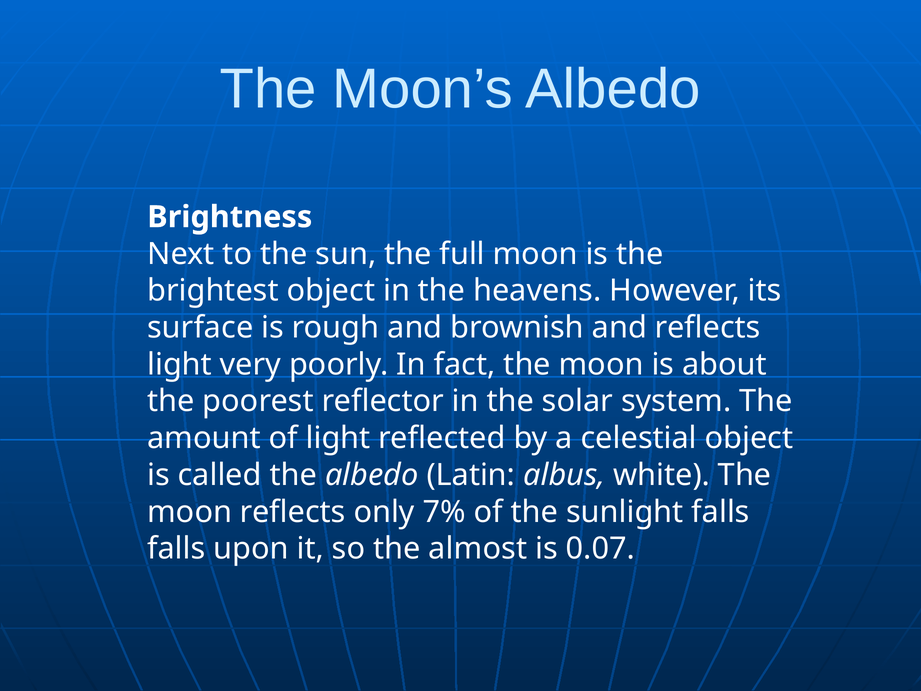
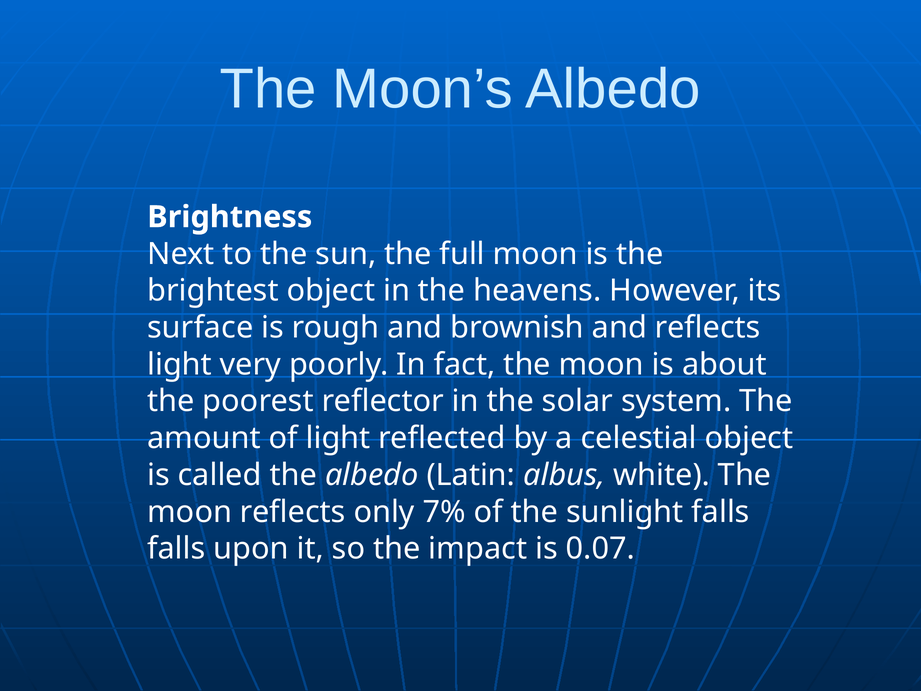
almost: almost -> impact
